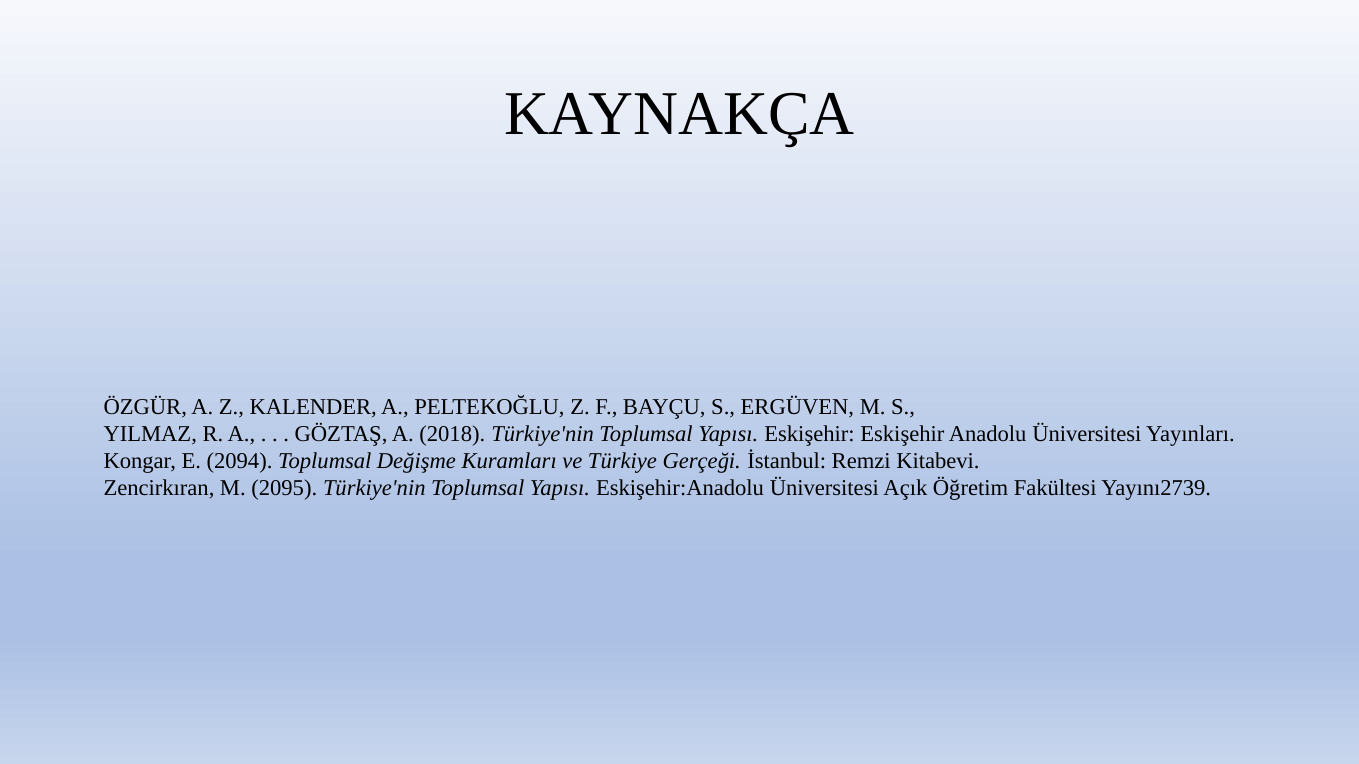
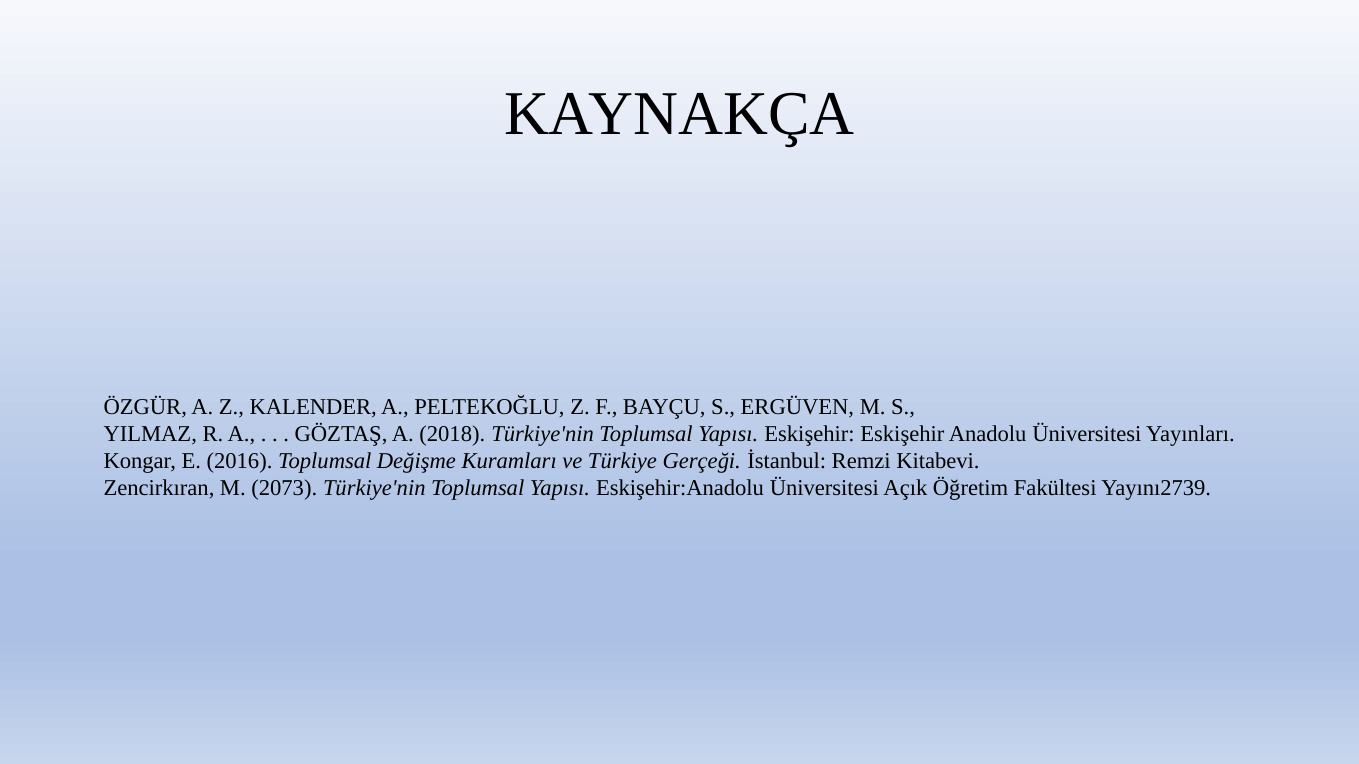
2094: 2094 -> 2016
2095: 2095 -> 2073
